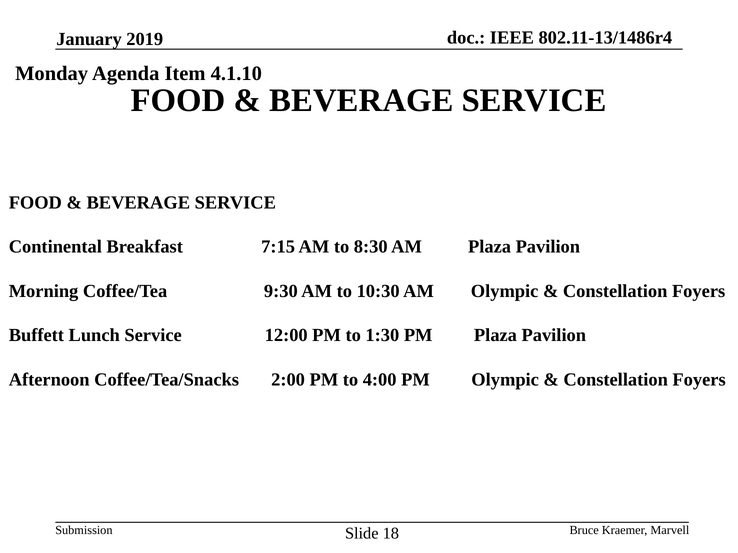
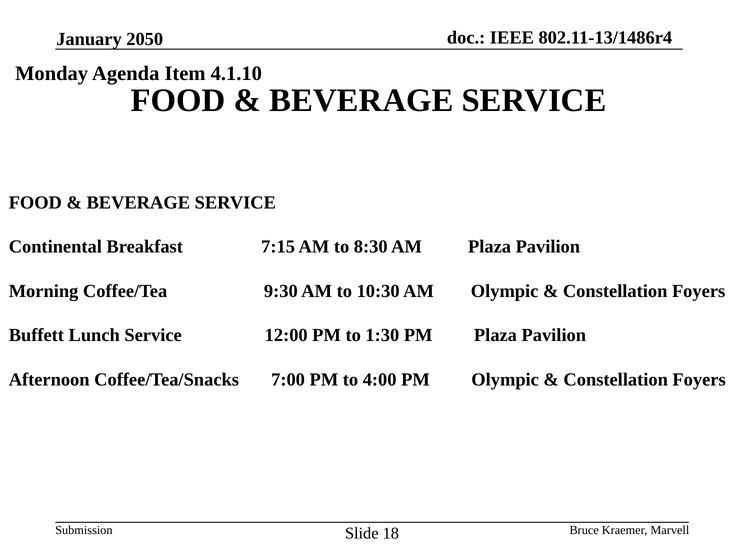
2019: 2019 -> 2050
2:00: 2:00 -> 7:00
